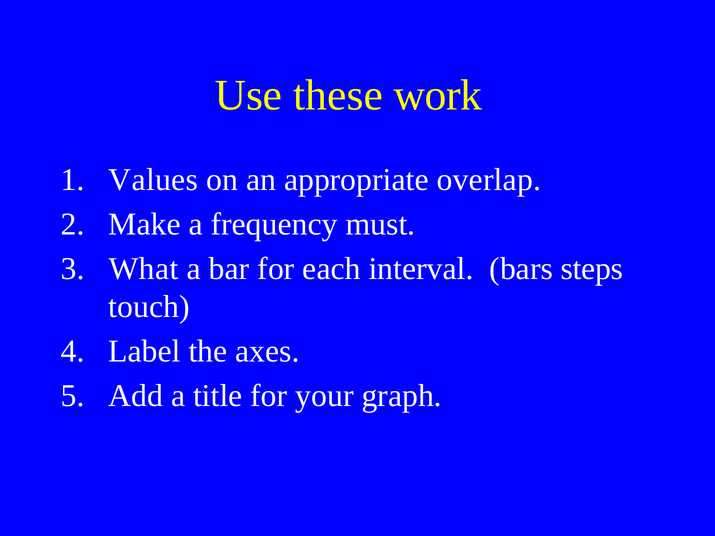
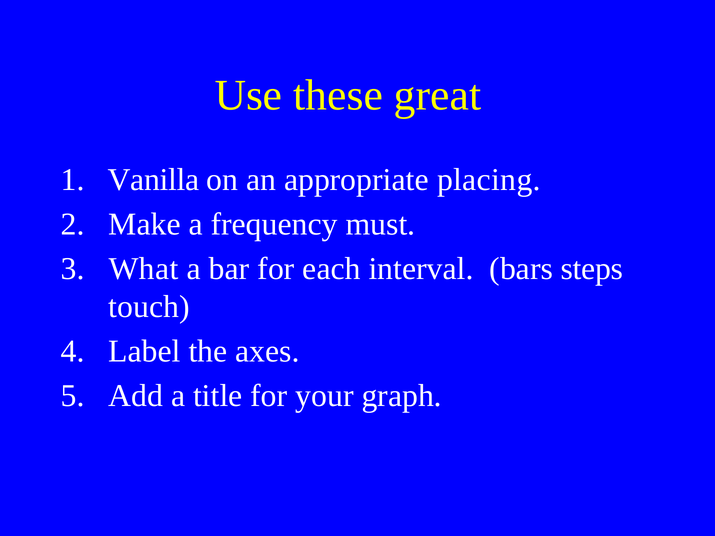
work: work -> great
Values: Values -> Vanilla
overlap: overlap -> placing
